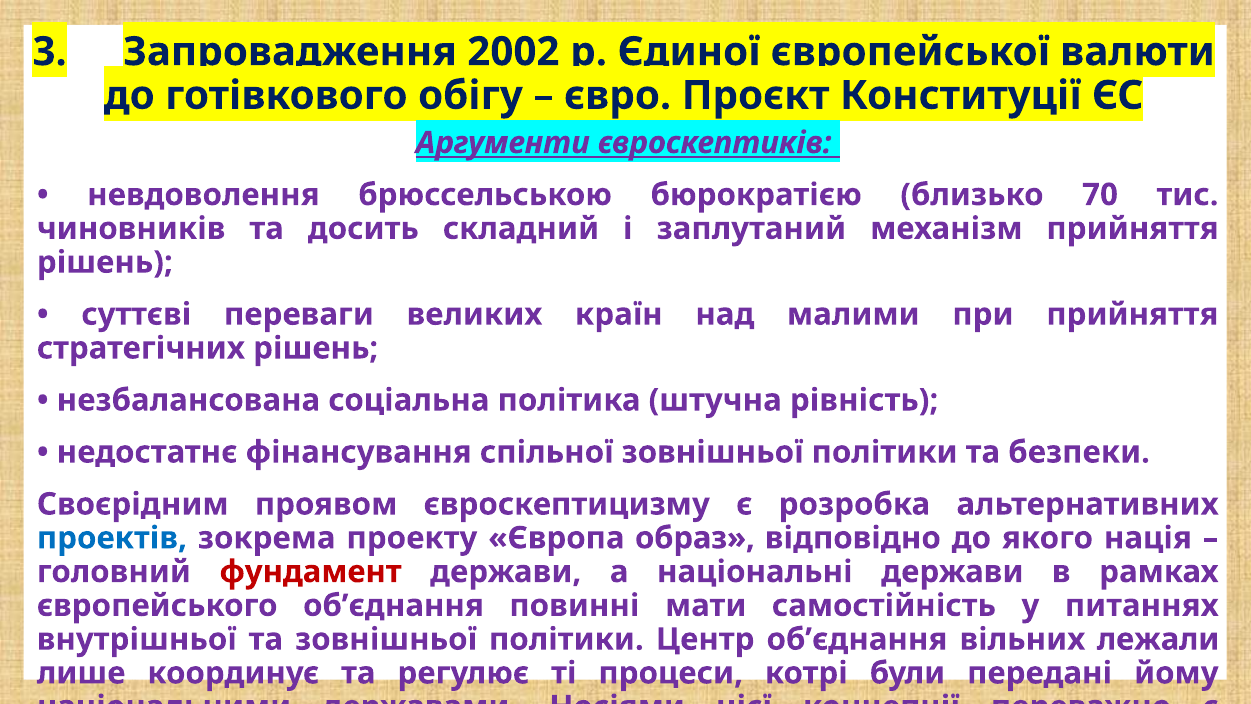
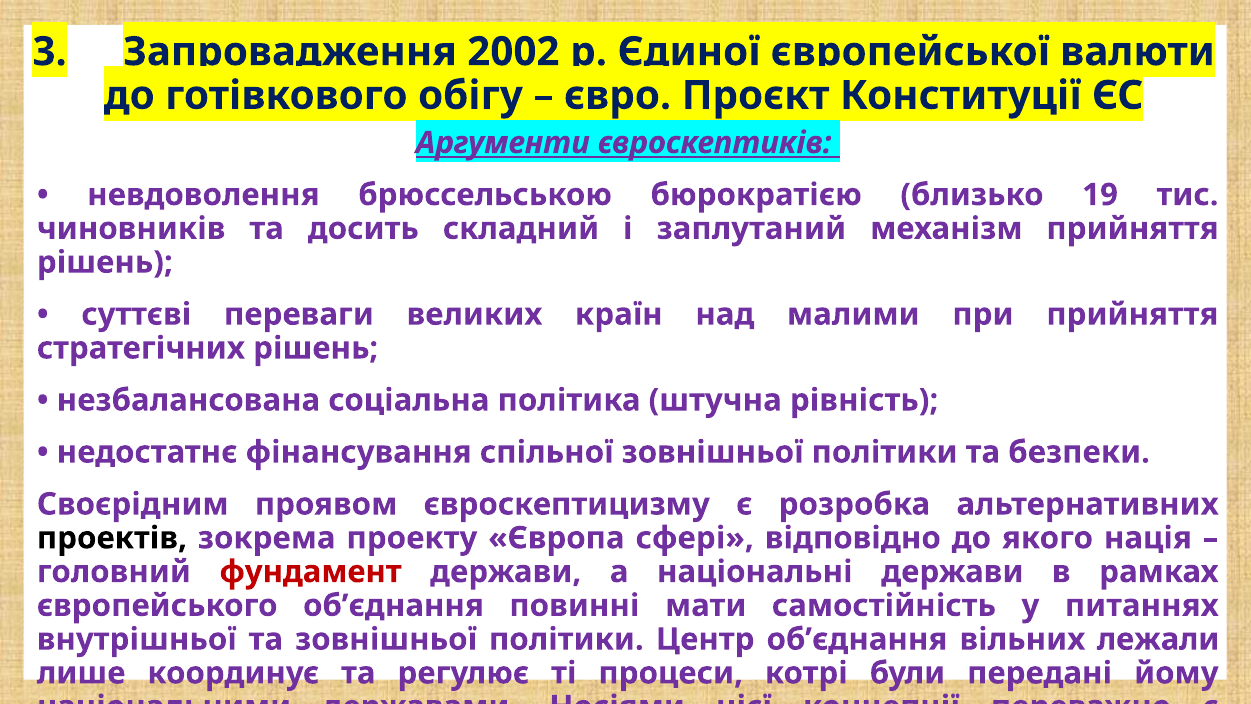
70: 70 -> 19
проектів colour: blue -> black
образ: образ -> сфері
